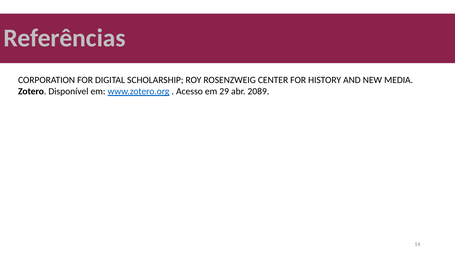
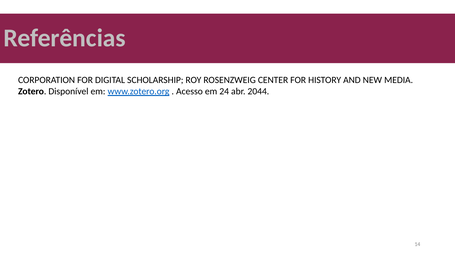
29: 29 -> 24
2089: 2089 -> 2044
